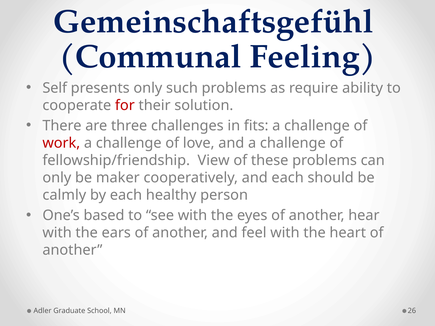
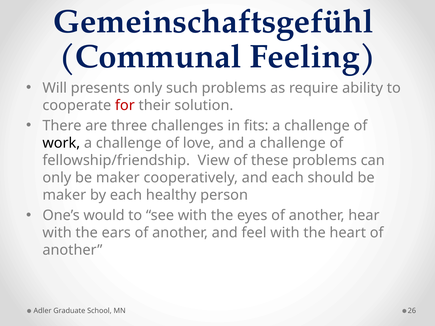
Self: Self -> Will
work colour: red -> black
calmly at (64, 195): calmly -> maker
based: based -> would
